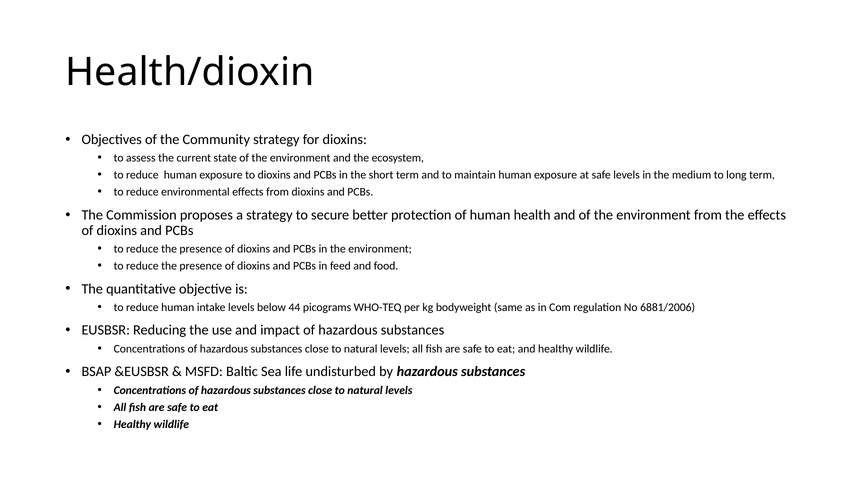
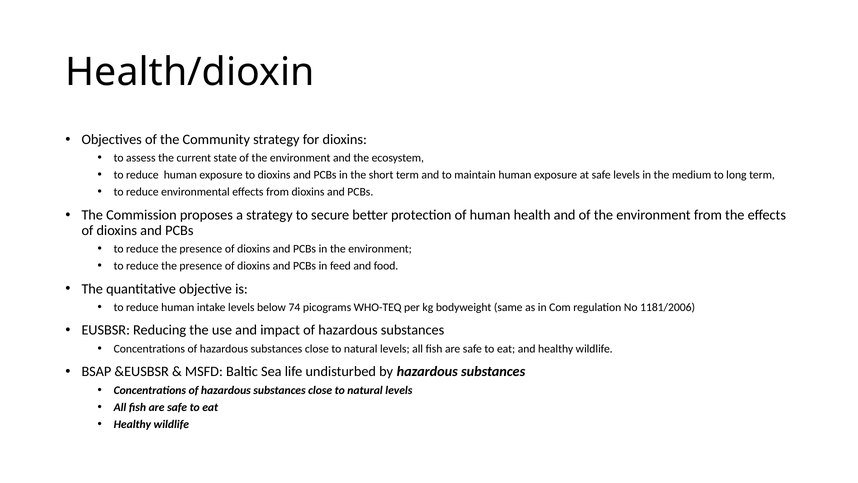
44: 44 -> 74
6881/2006: 6881/2006 -> 1181/2006
